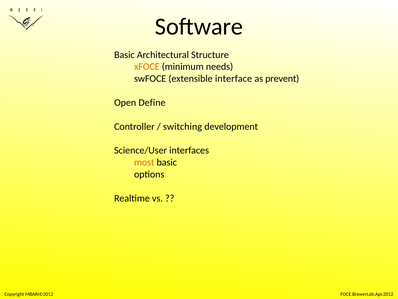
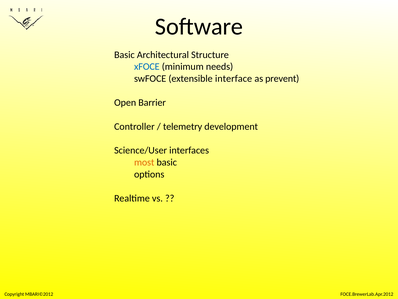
xFOCE colour: orange -> blue
Define: Define -> Barrier
switching: switching -> telemetry
